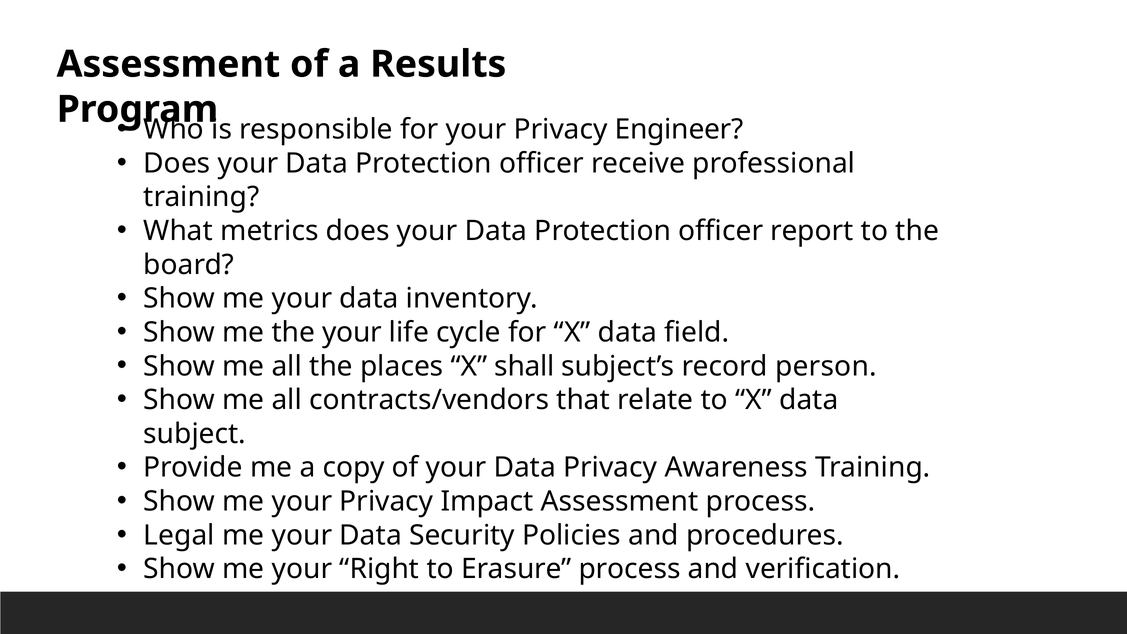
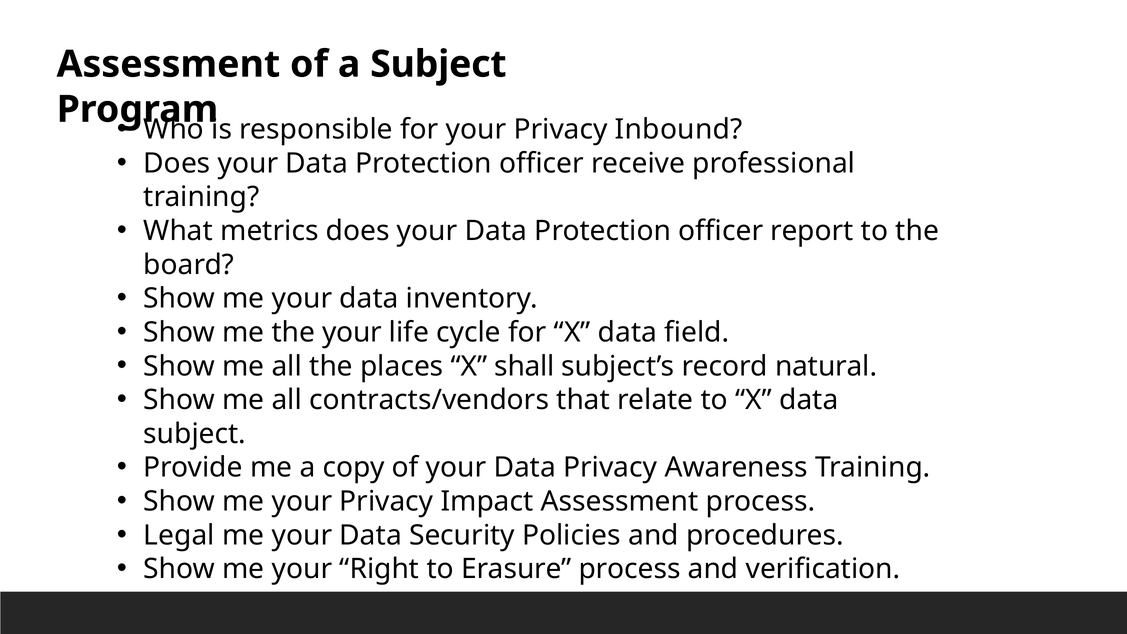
a Results: Results -> Subject
Engineer: Engineer -> Inbound
person: person -> natural
